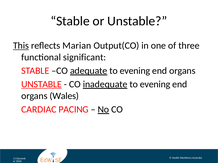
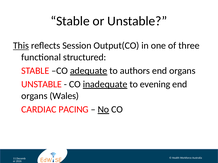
Marian: Marian -> Session
significant: significant -> structured
evening at (135, 71): evening -> authors
UNSTABLE at (42, 85) underline: present -> none
